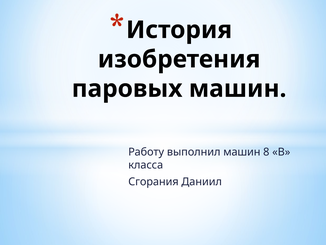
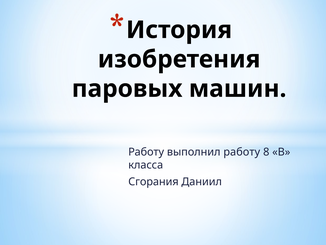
выполнил машин: машин -> работу
